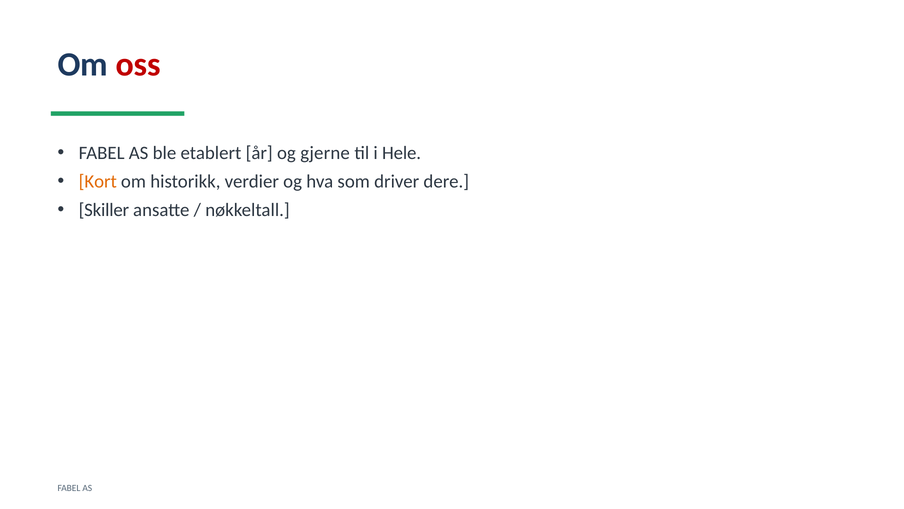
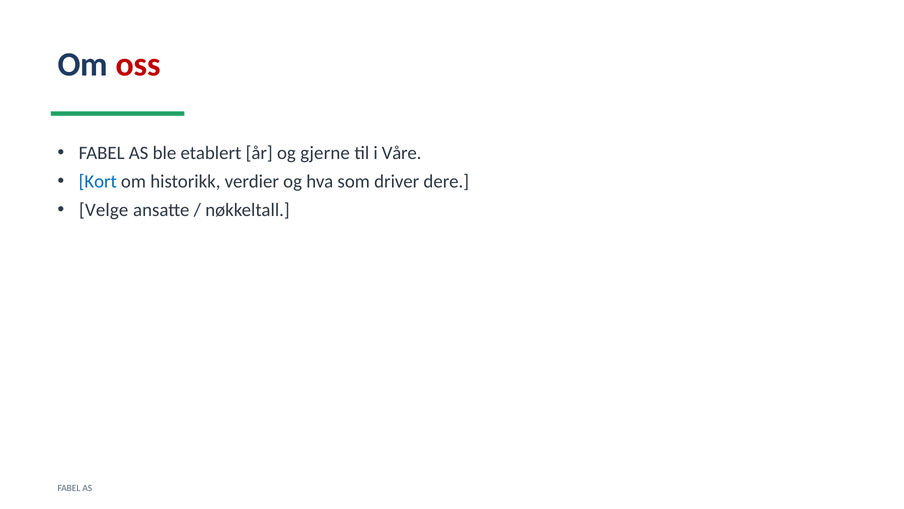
Hele: Hele -> Våre
Kort colour: orange -> blue
Skiller: Skiller -> Velge
